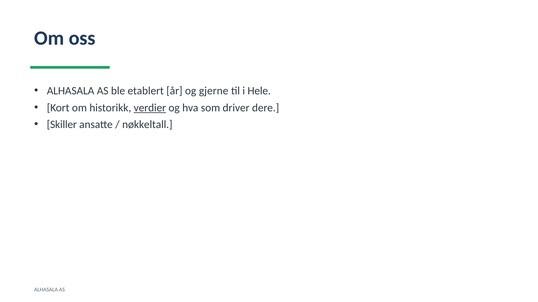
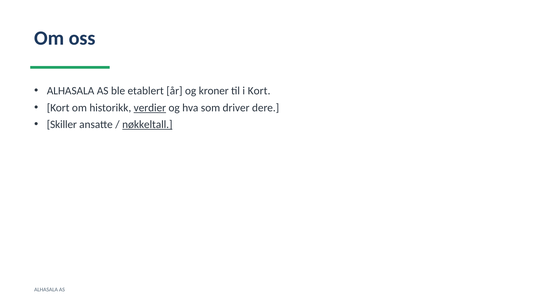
gjerne: gjerne -> kroner
i Hele: Hele -> Kort
nøkkeltall underline: none -> present
